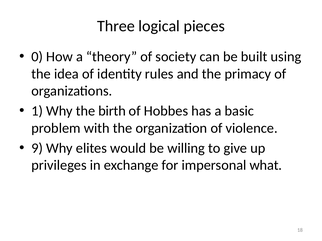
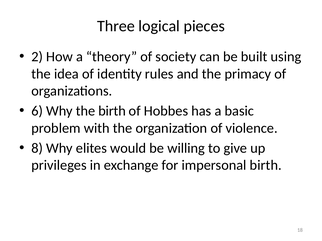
0: 0 -> 2
1: 1 -> 6
9: 9 -> 8
impersonal what: what -> birth
